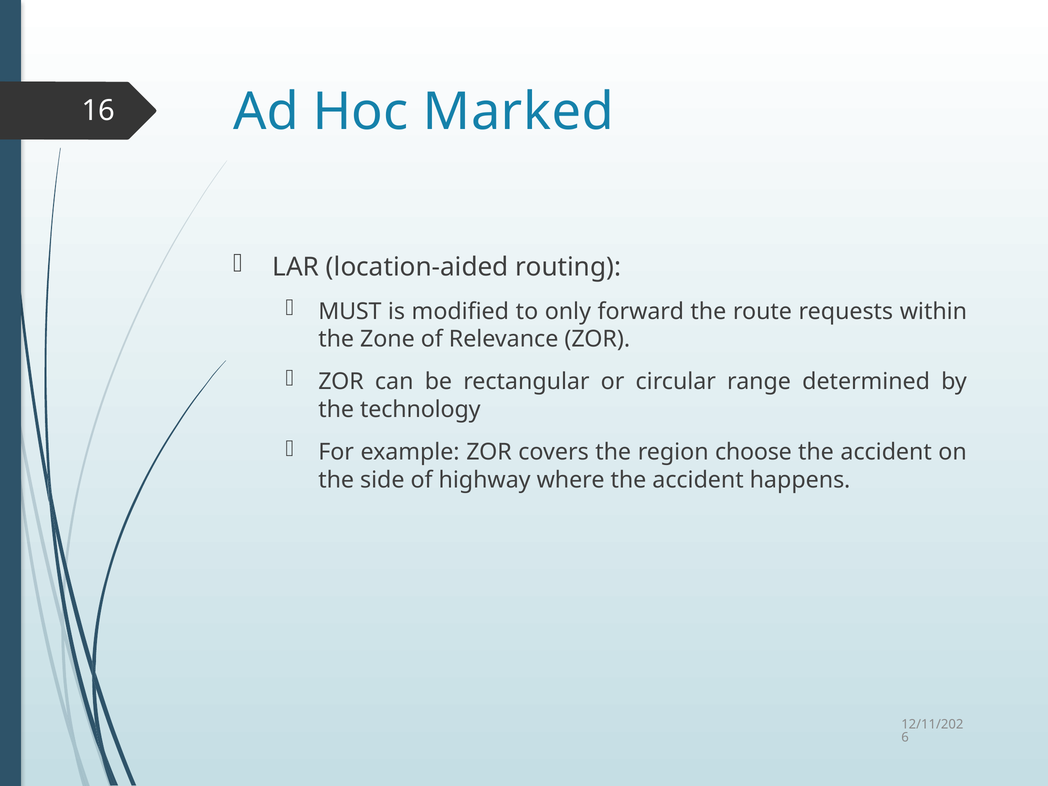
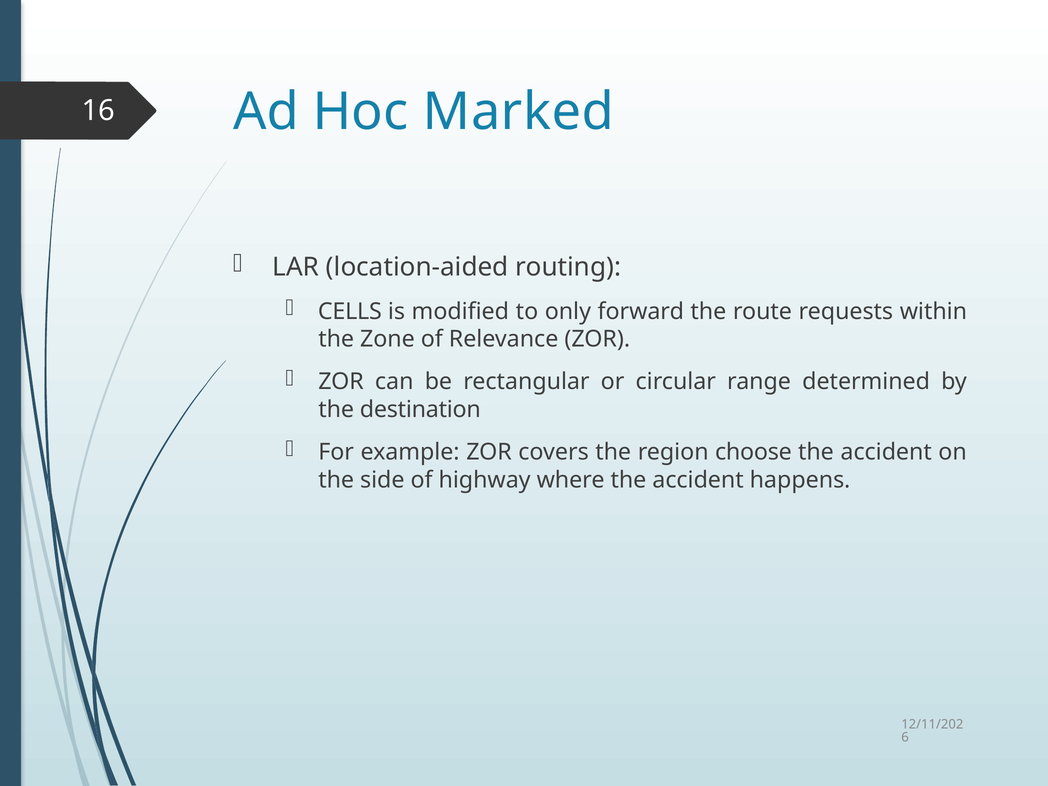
MUST: MUST -> CELLS
technology: technology -> destination
